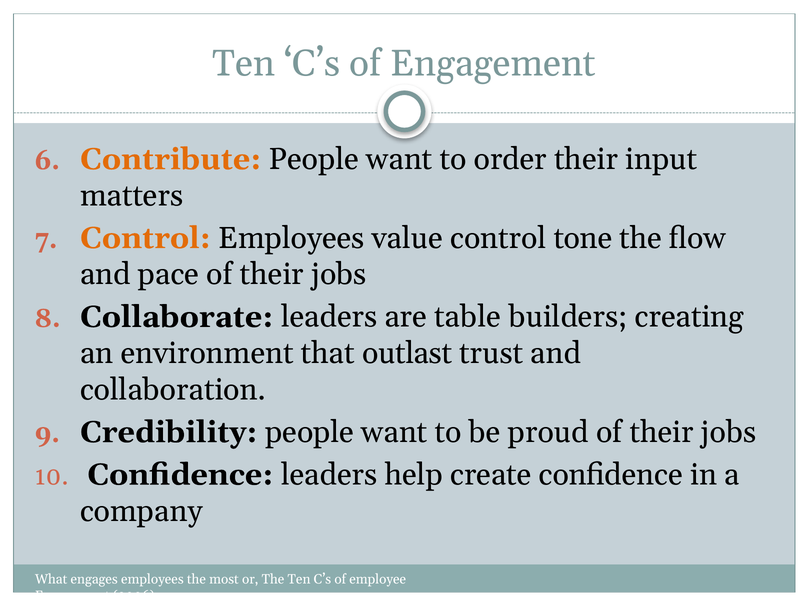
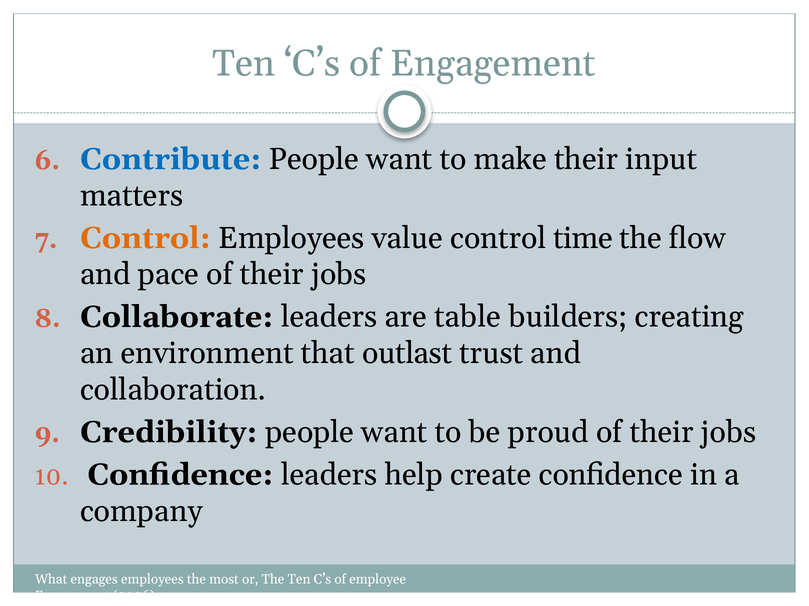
Contribute colour: orange -> blue
order: order -> make
tone: tone -> time
